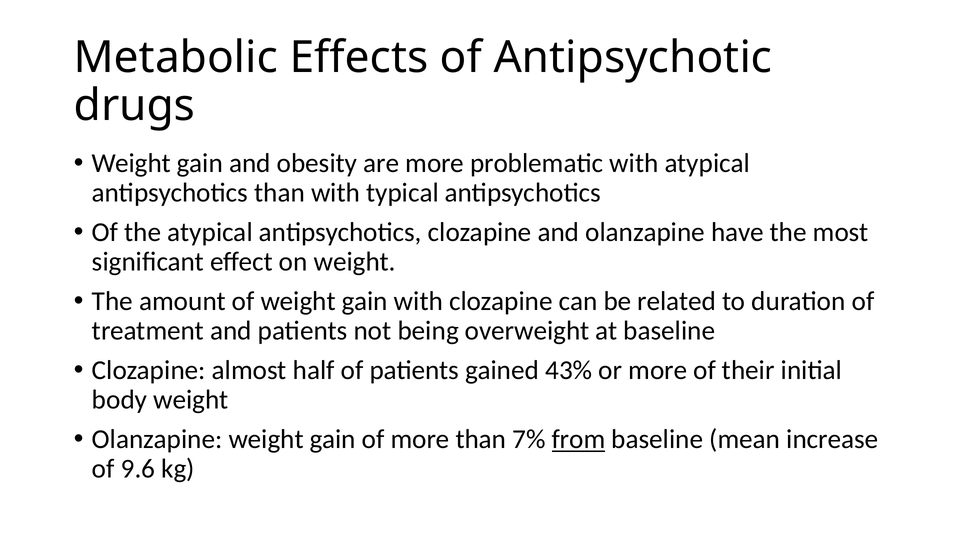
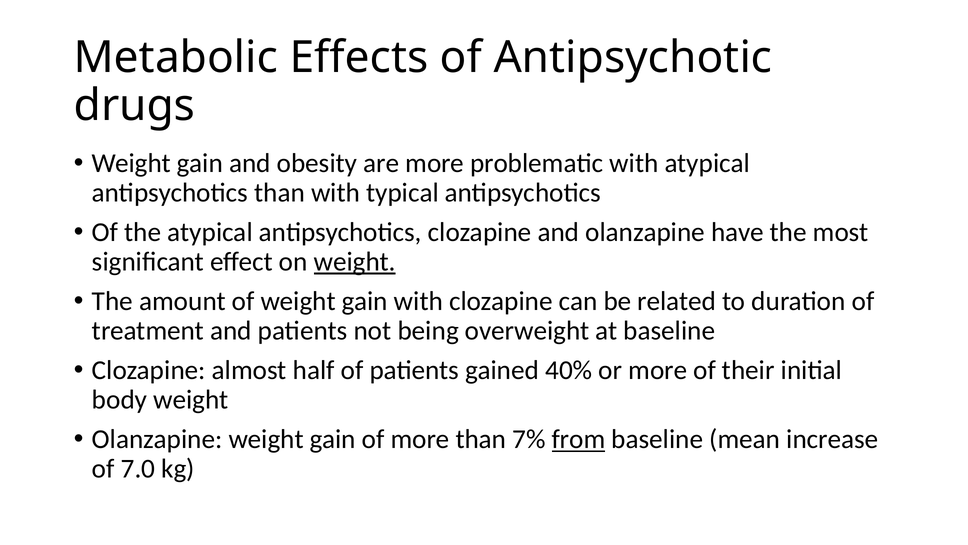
weight at (355, 262) underline: none -> present
43%: 43% -> 40%
9.6: 9.6 -> 7.0
